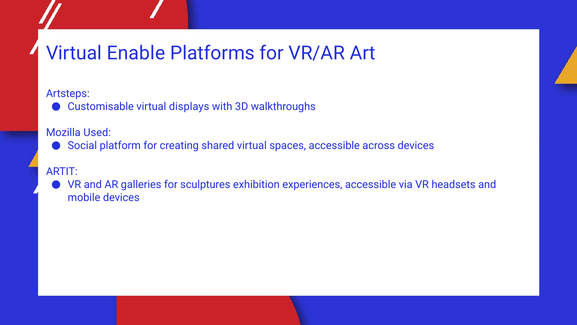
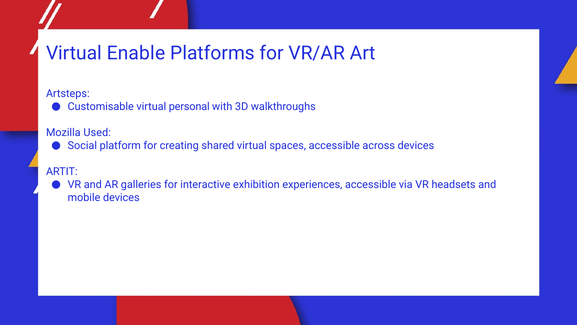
displays: displays -> personal
sculptures: sculptures -> interactive
